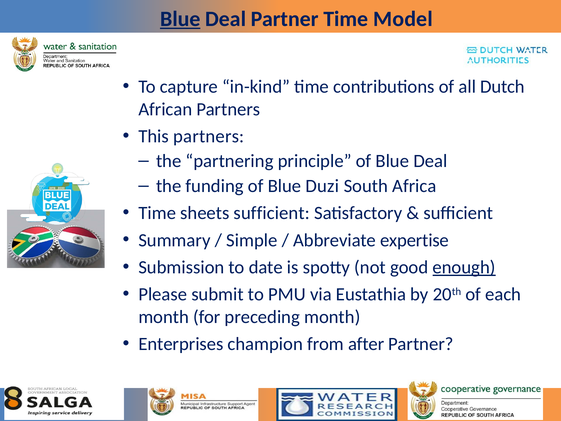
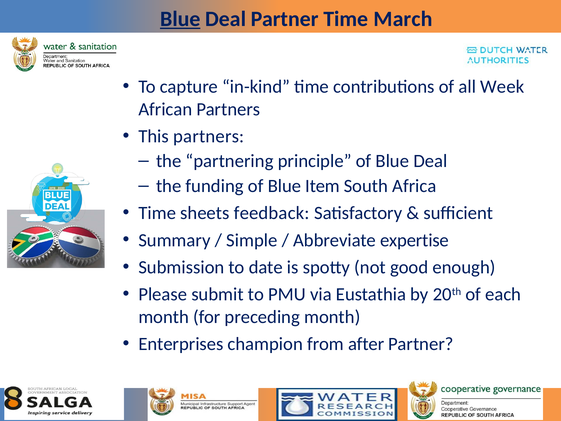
Model: Model -> March
Dutch: Dutch -> Week
Duzi: Duzi -> Item
sheets sufficient: sufficient -> feedback
enough underline: present -> none
